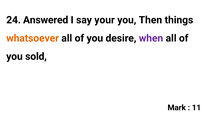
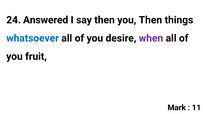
say your: your -> then
whatsoever colour: orange -> blue
sold: sold -> fruit
